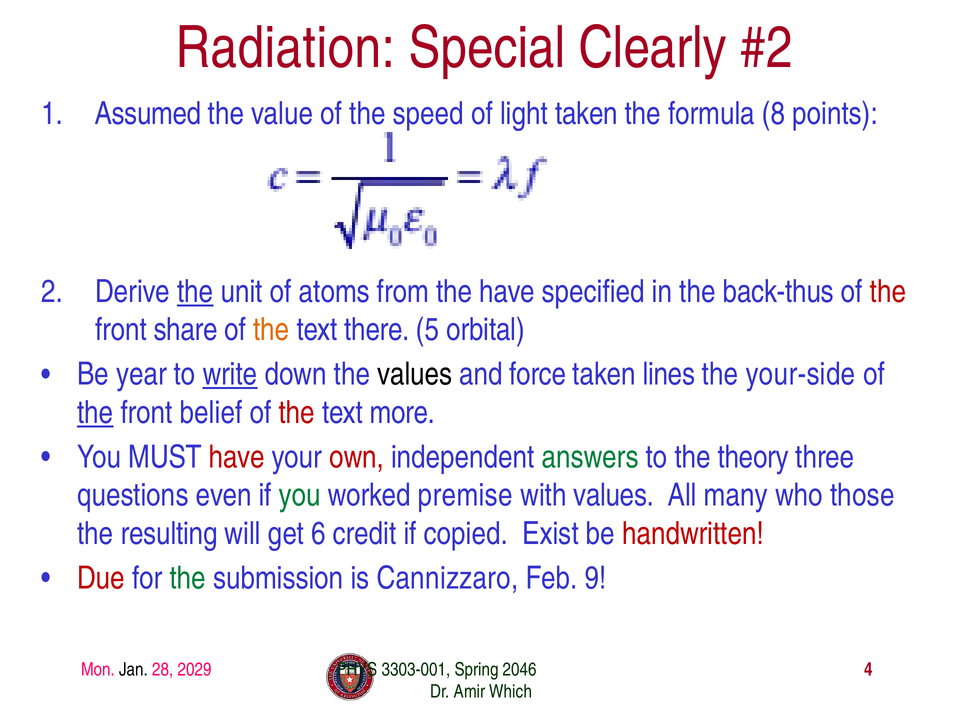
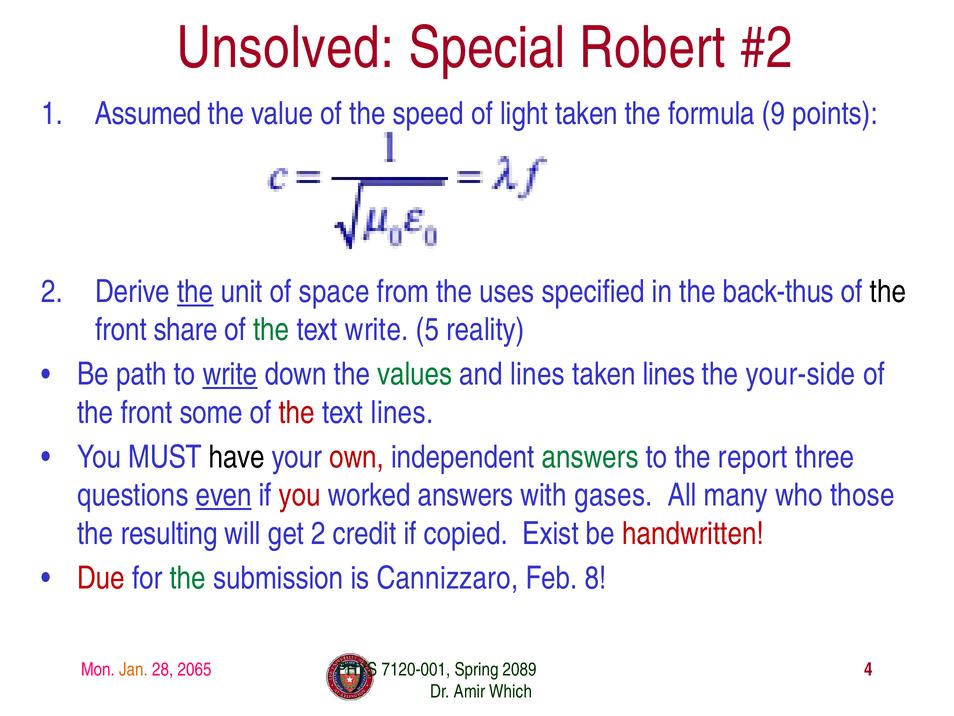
Radiation: Radiation -> Unsolved
Clearly: Clearly -> Robert
8: 8 -> 9
atoms: atoms -> space
the have: have -> uses
the at (888, 292) colour: red -> black
the at (271, 330) colour: orange -> green
text there: there -> write
orbital: orbital -> reality
year: year -> path
values at (415, 374) colour: black -> green
and force: force -> lines
the at (95, 412) underline: present -> none
belief: belief -> some
text more: more -> lines
have at (237, 457) colour: red -> black
theory: theory -> report
even underline: none -> present
you at (300, 495) colour: green -> red
worked premise: premise -> answers
with values: values -> gases
get 6: 6 -> 2
9: 9 -> 8
Jan colour: black -> orange
2029: 2029 -> 2065
3303-001: 3303-001 -> 7120-001
2046: 2046 -> 2089
